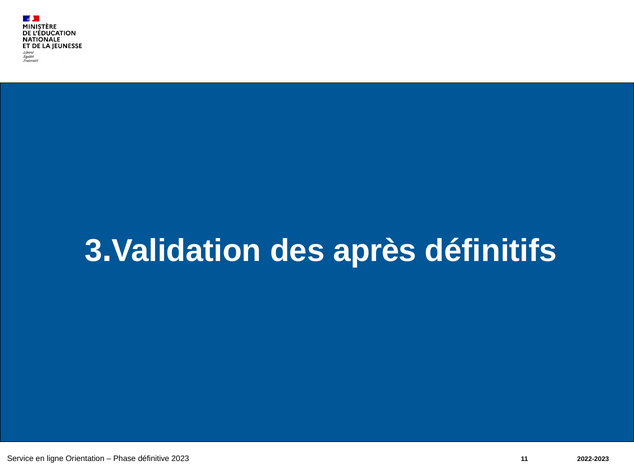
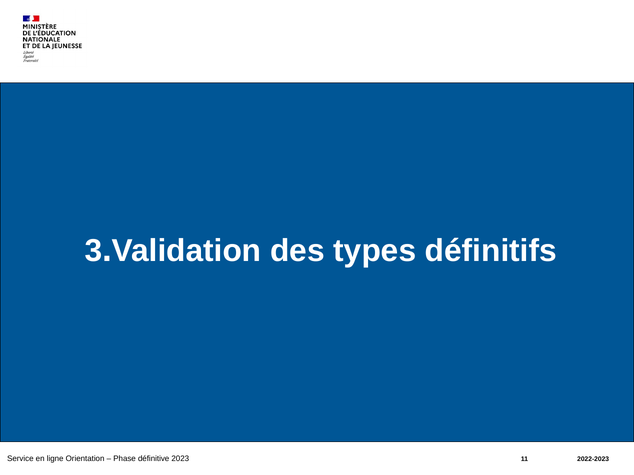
après: après -> types
